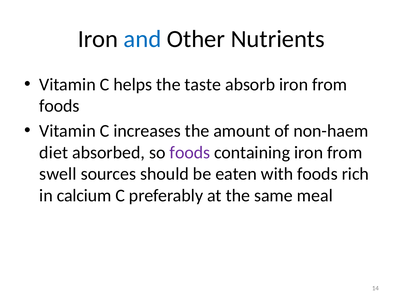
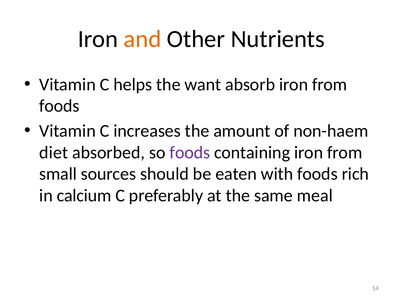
and colour: blue -> orange
taste: taste -> want
swell: swell -> small
